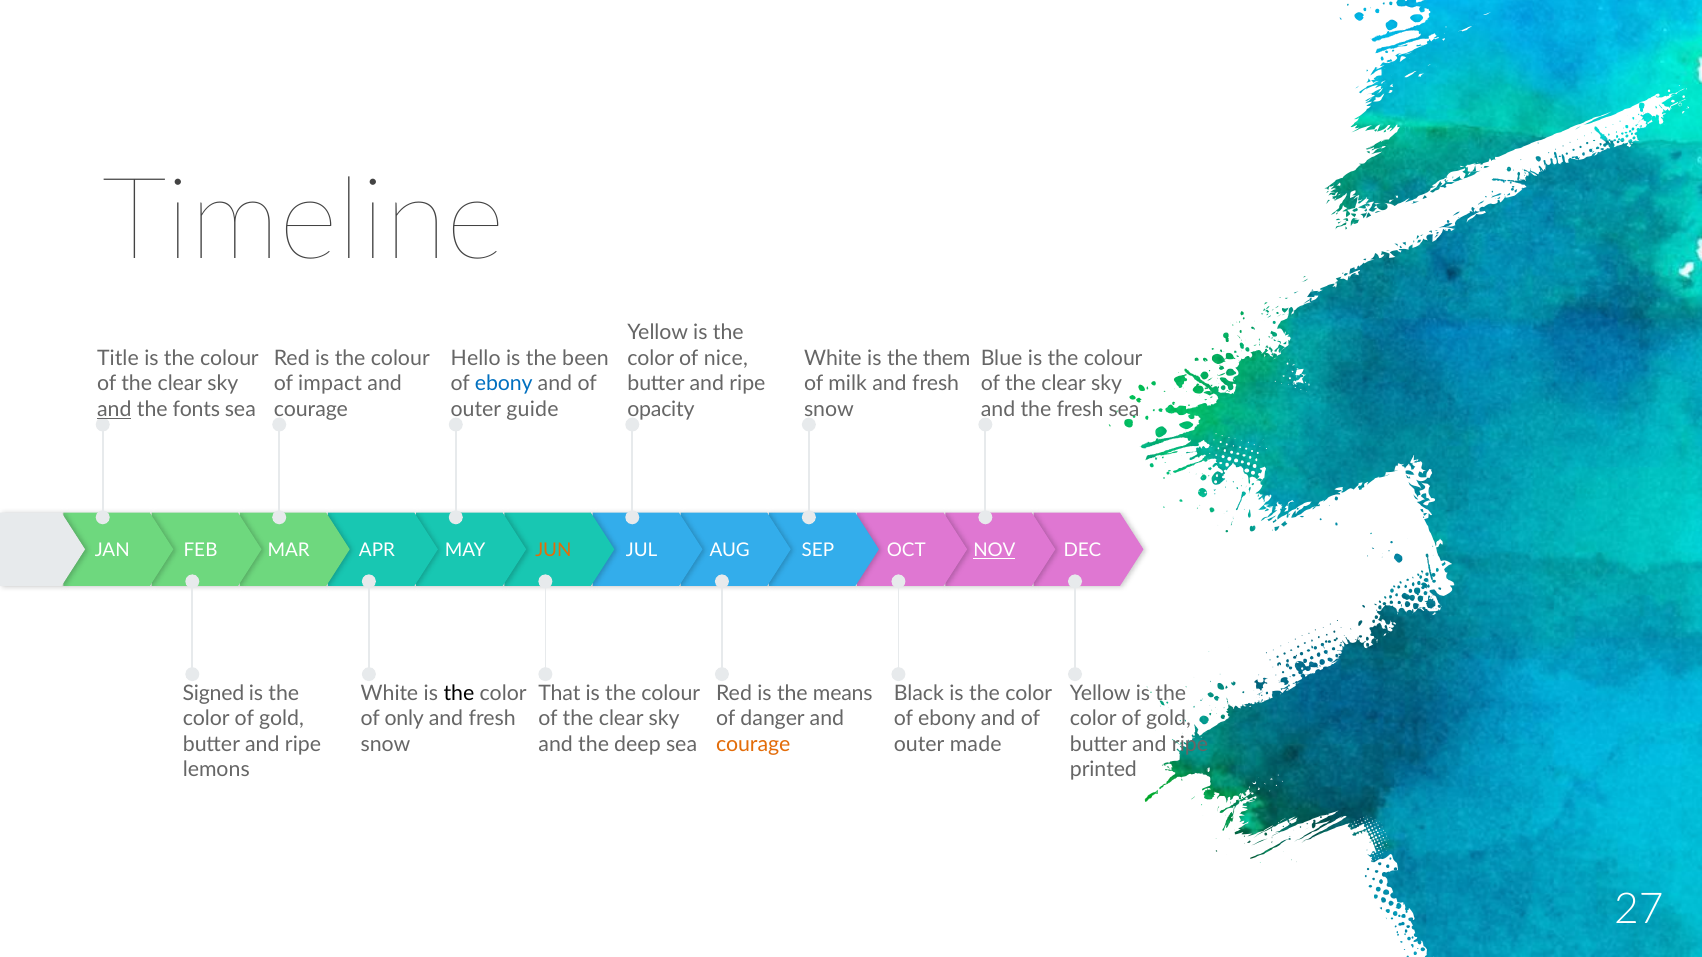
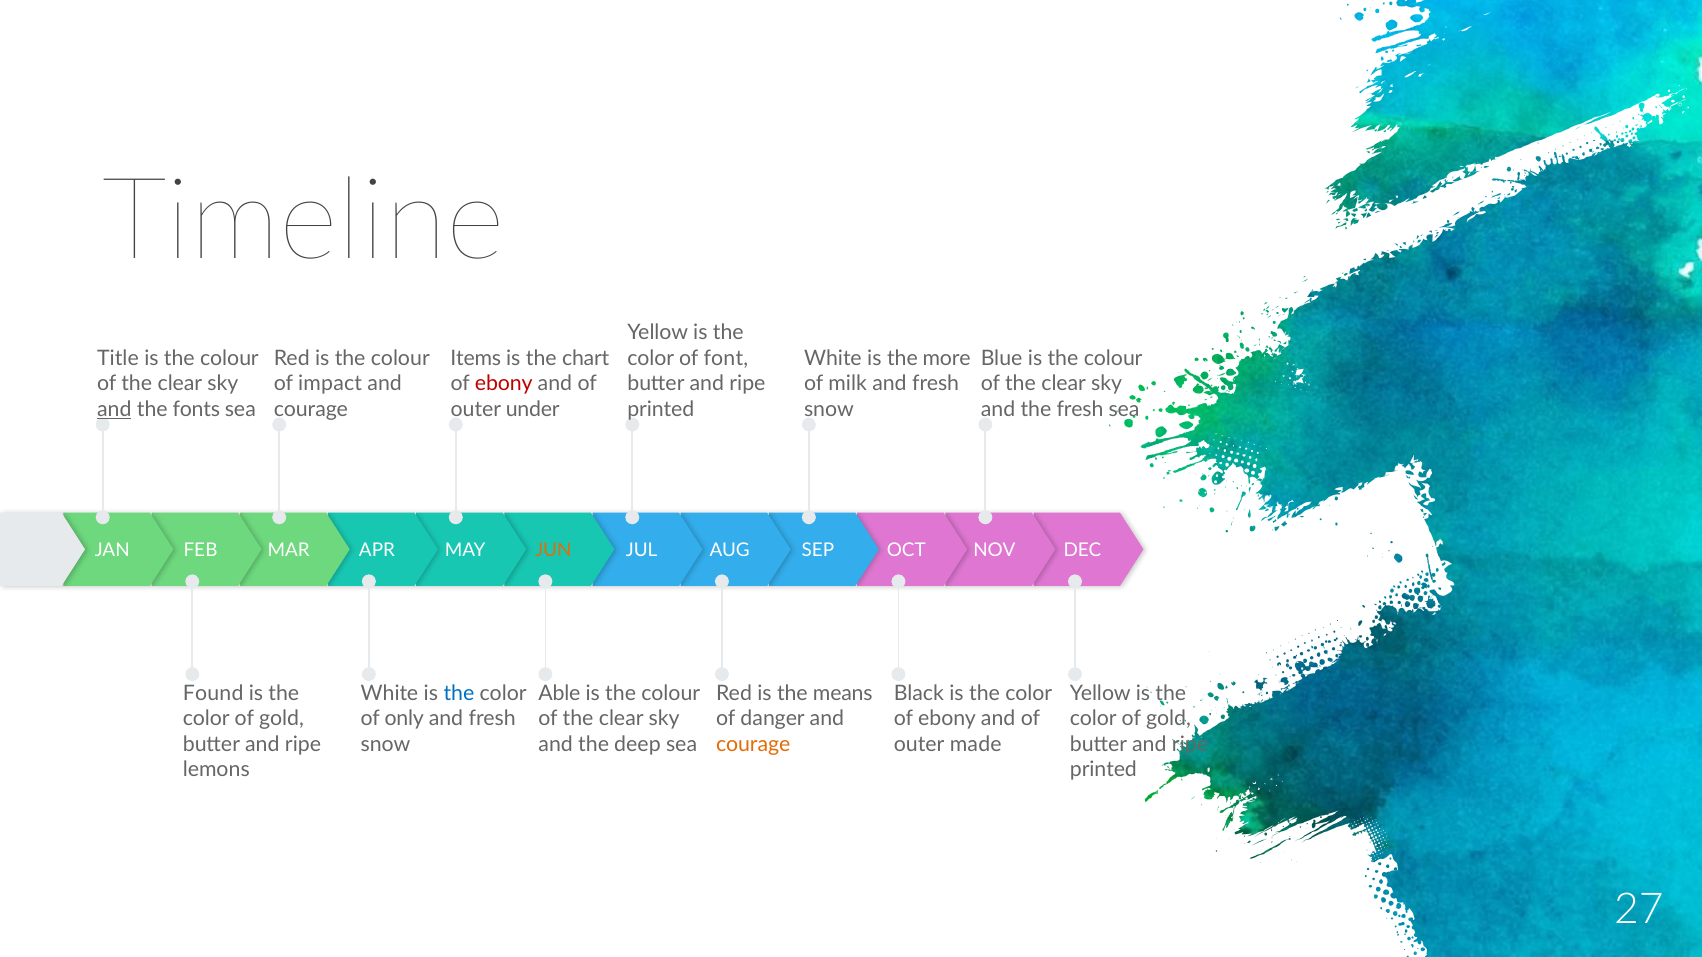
Hello: Hello -> Items
been: been -> chart
nice: nice -> font
them: them -> more
ebony at (504, 384) colour: blue -> red
guide: guide -> under
opacity at (661, 409): opacity -> printed
NOV underline: present -> none
Signed: Signed -> Found
the at (459, 693) colour: black -> blue
That: That -> Able
